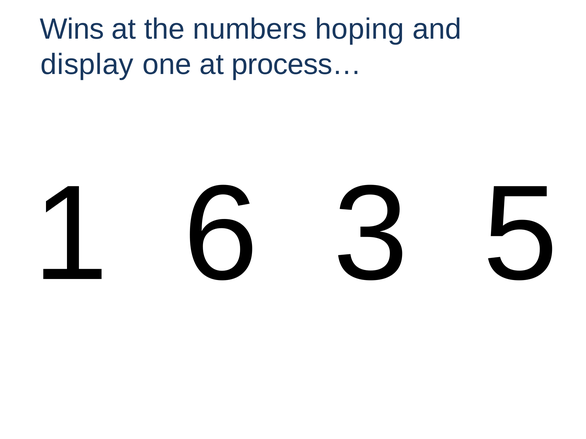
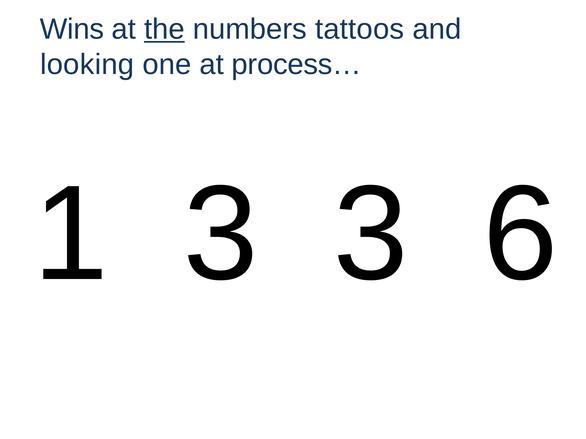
the underline: none -> present
hoping: hoping -> tattoos
display: display -> looking
1 6: 6 -> 3
5: 5 -> 6
